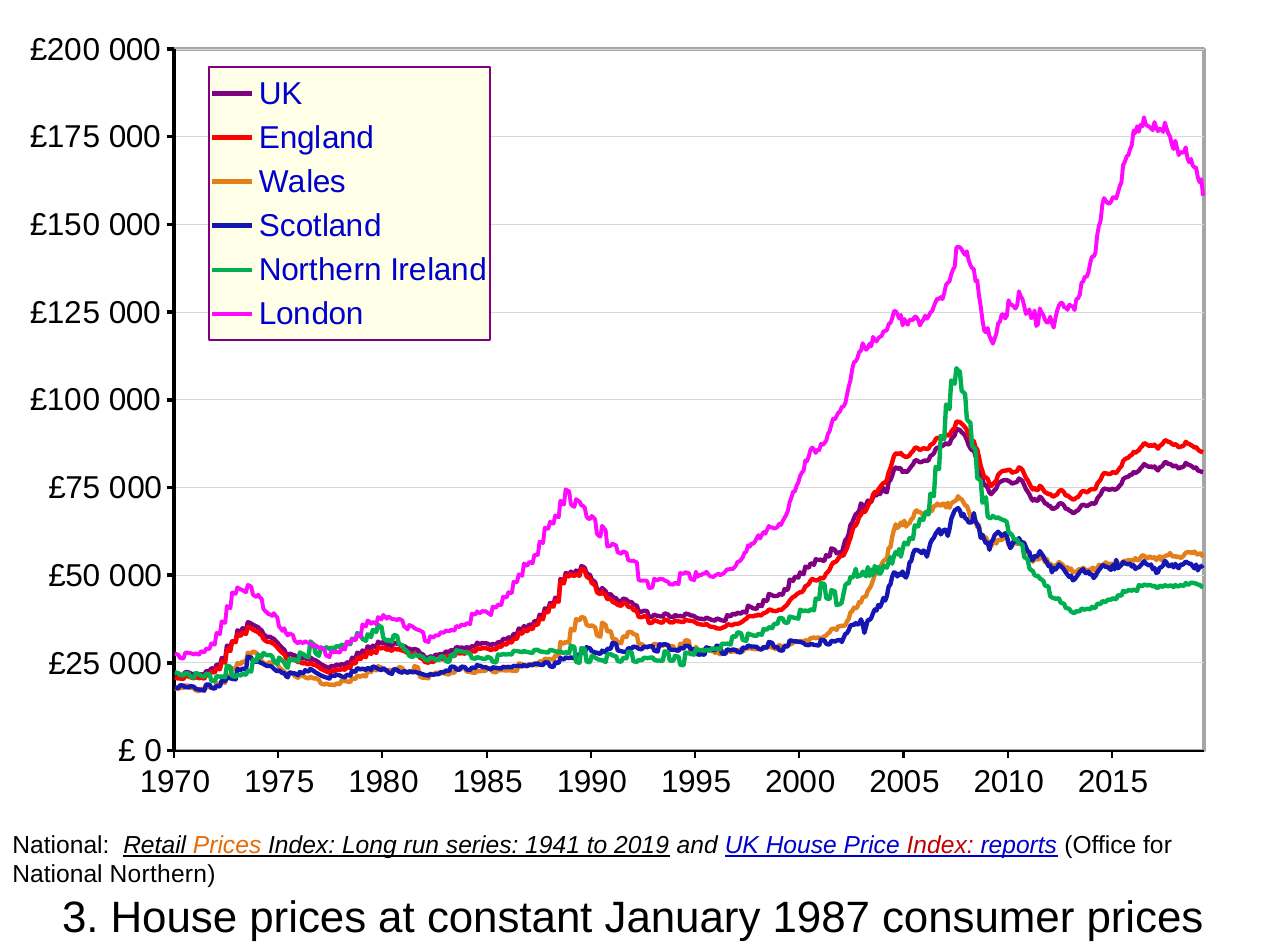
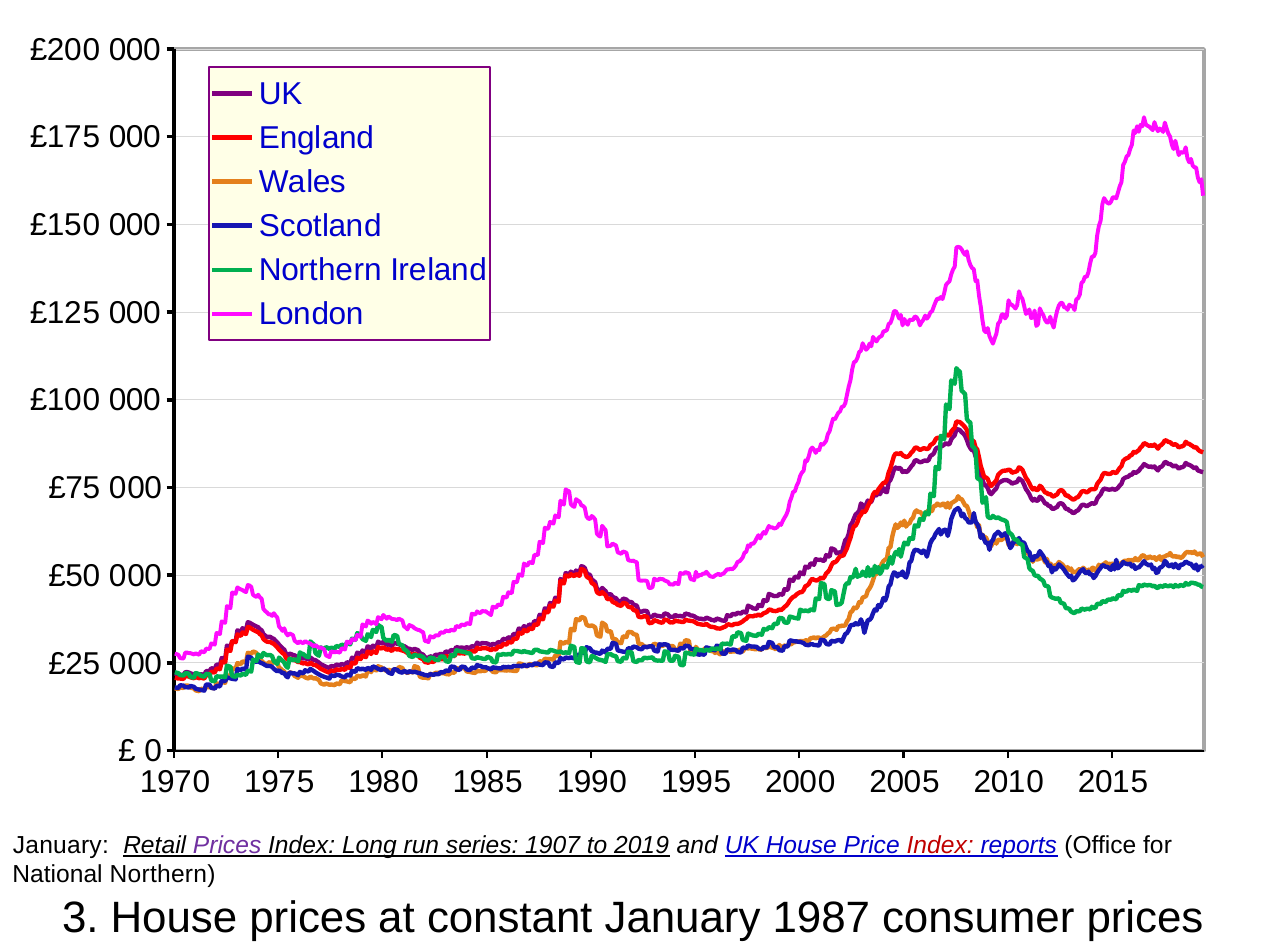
National at (61, 845): National -> January
Prices at (227, 845) colour: orange -> purple
1941: 1941 -> 1907
